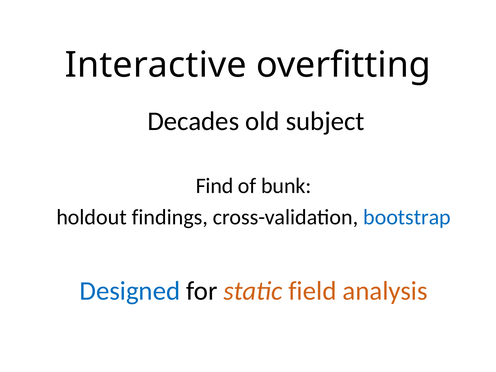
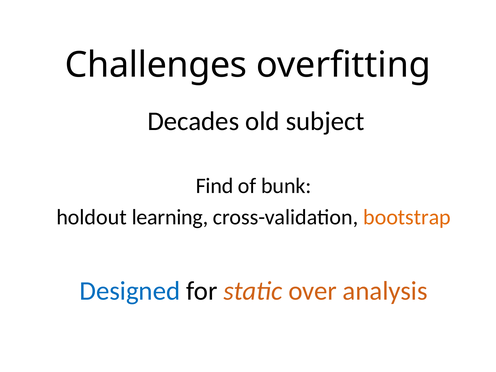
Interactive: Interactive -> Challenges
findings: findings -> learning
bootstrap colour: blue -> orange
field: field -> over
